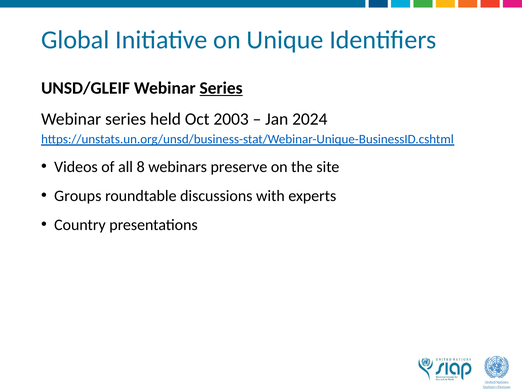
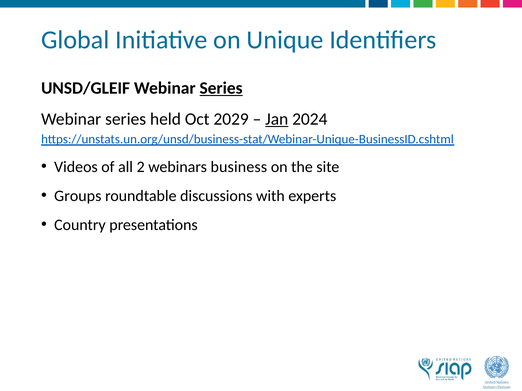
2003: 2003 -> 2029
Jan underline: none -> present
8: 8 -> 2
preserve: preserve -> business
